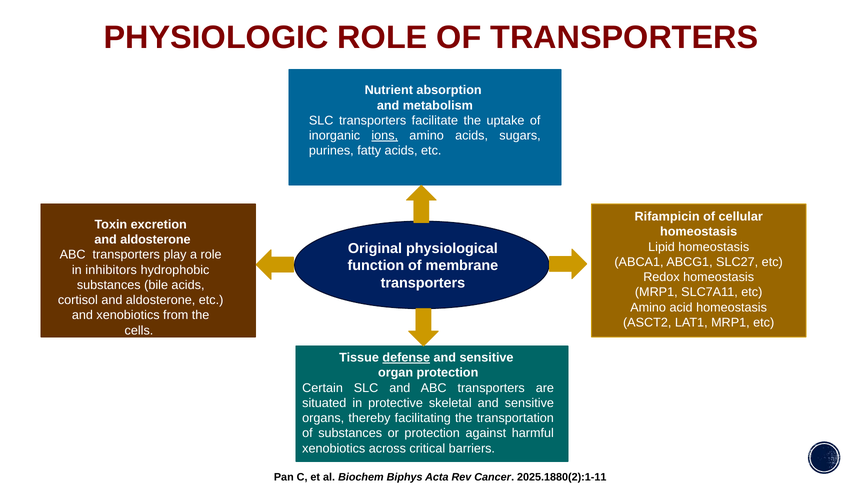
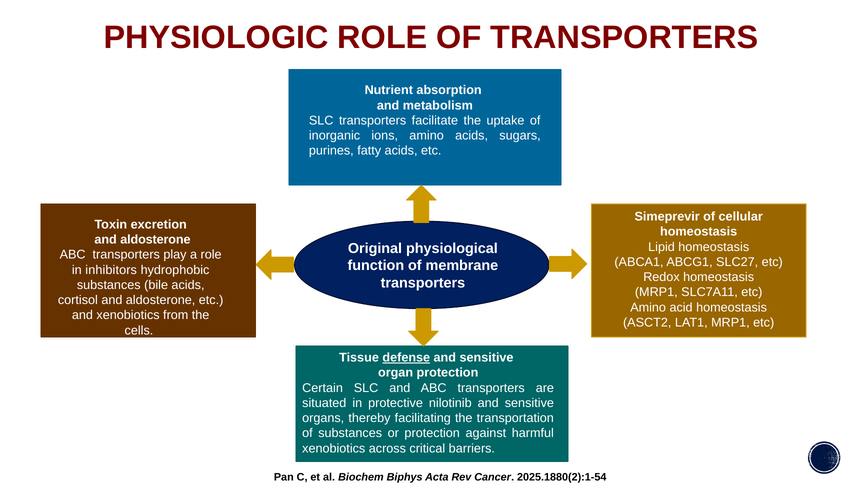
ions underline: present -> none
Rifampicin: Rifampicin -> Simeprevir
skeletal: skeletal -> nilotinib
2025.1880(2):1-11: 2025.1880(2):1-11 -> 2025.1880(2):1-54
